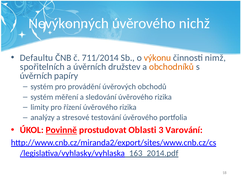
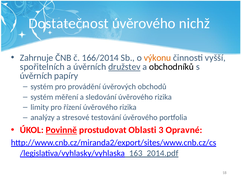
Nevýkonných: Nevýkonných -> Dostatečnost
Defaultu: Defaultu -> Zahrnuje
711/2014: 711/2014 -> 166/2014
nimž: nimž -> vyšší
družstev underline: none -> present
obchodníků colour: orange -> black
Varování: Varování -> Opravné
